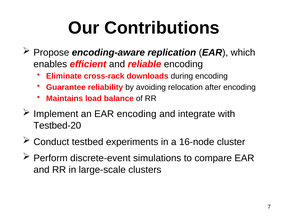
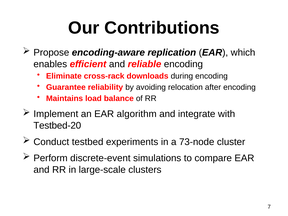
EAR encoding: encoding -> algorithm
16-node: 16-node -> 73-node
